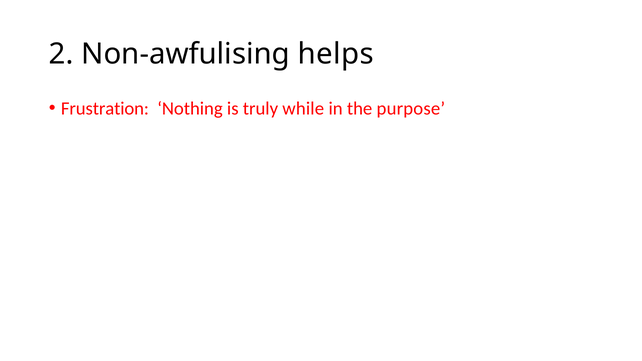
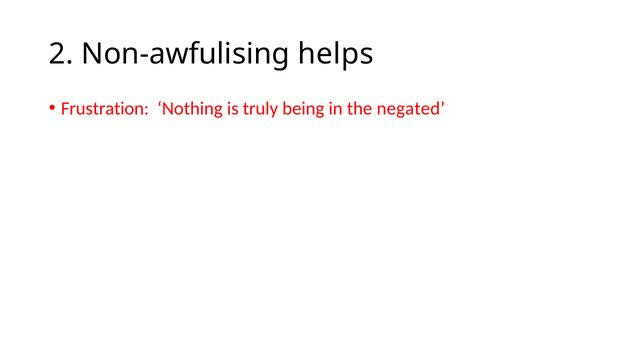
while: while -> being
purpose: purpose -> negated
